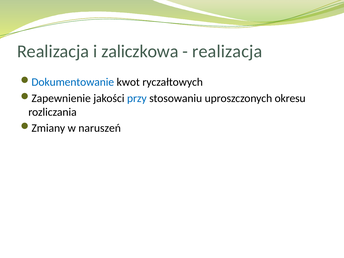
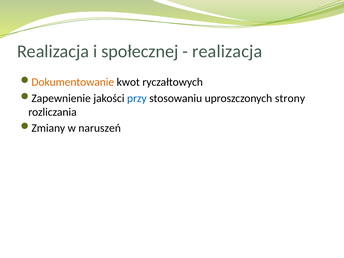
zaliczkowa: zaliczkowa -> społecznej
Dokumentowanie colour: blue -> orange
okresu: okresu -> strony
